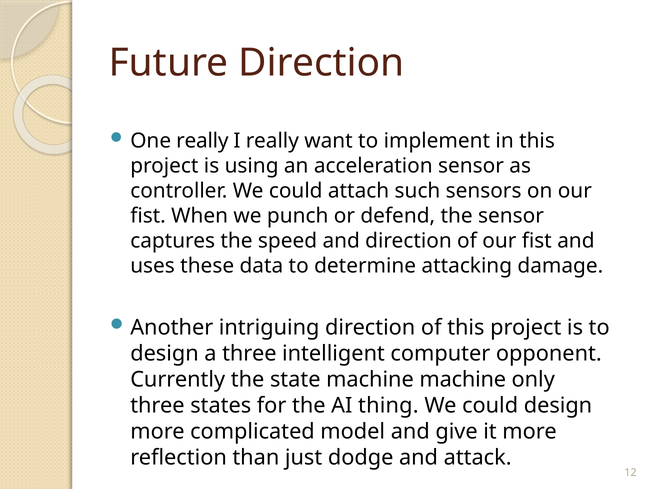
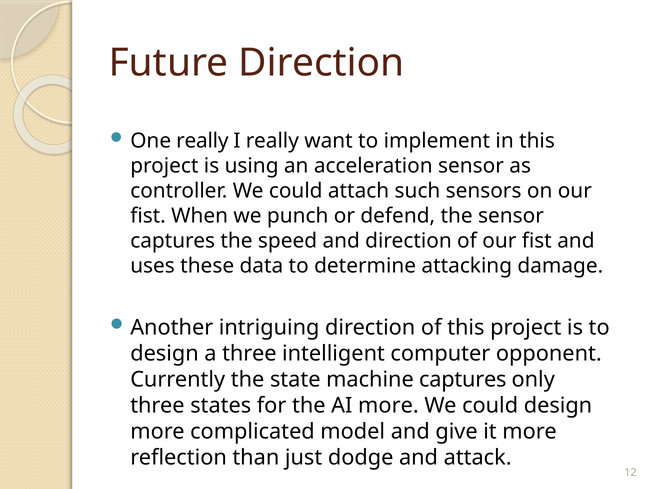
machine machine: machine -> captures
AI thing: thing -> more
